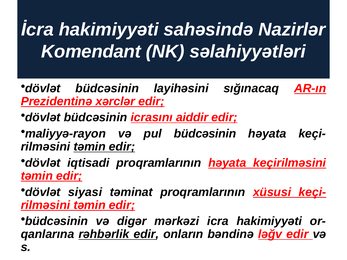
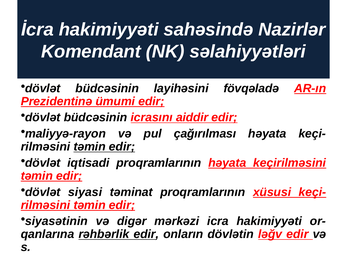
sığınacaq: sığınacaq -> fövqəladə
xərclər: xərclər -> ümumi
pul büdcəsinin: büdcəsinin -> çağırılması
büdcəsinin at (57, 221): büdcəsinin -> siyasətinin
bəndinə: bəndinə -> dövlətin
